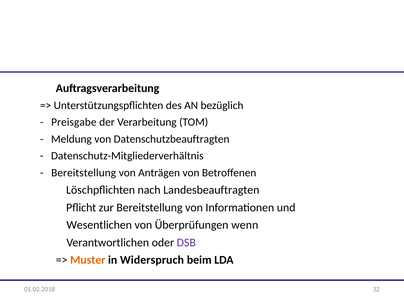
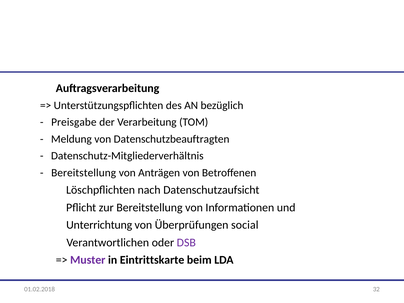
Landesbeauftragten: Landesbeauftragten -> Datenschutzaufsicht
Wesentlichen: Wesentlichen -> Unterrichtung
wenn: wenn -> social
Muster colour: orange -> purple
Widerspruch: Widerspruch -> Eintrittskarte
